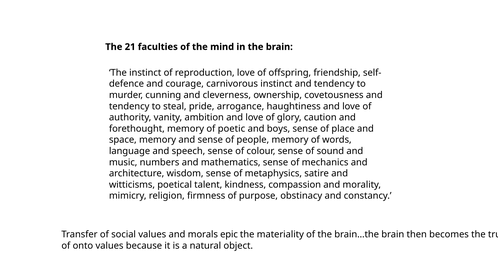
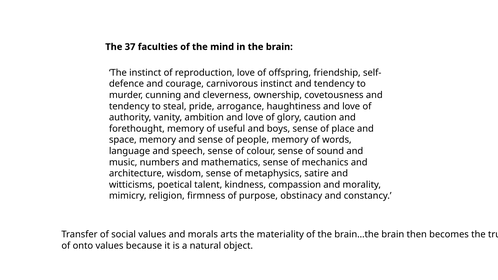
21: 21 -> 37
poetic: poetic -> useful
epic: epic -> arts
